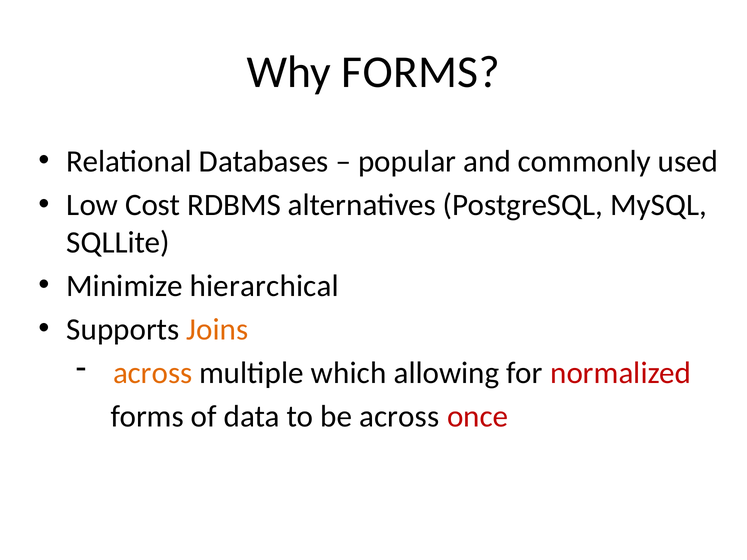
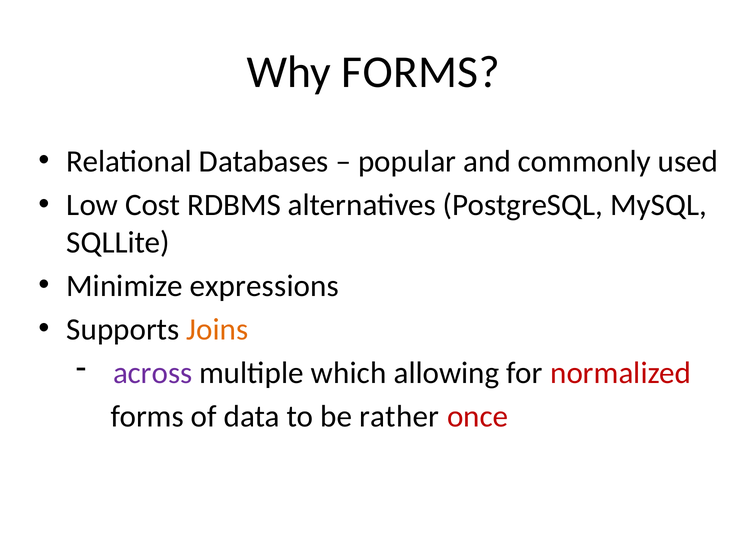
hierarchical: hierarchical -> expressions
across at (153, 373) colour: orange -> purple
be across: across -> rather
